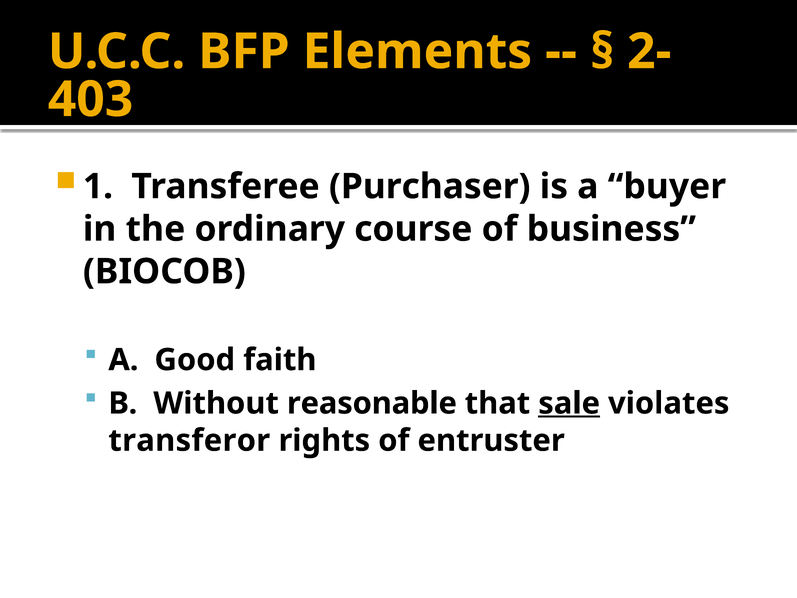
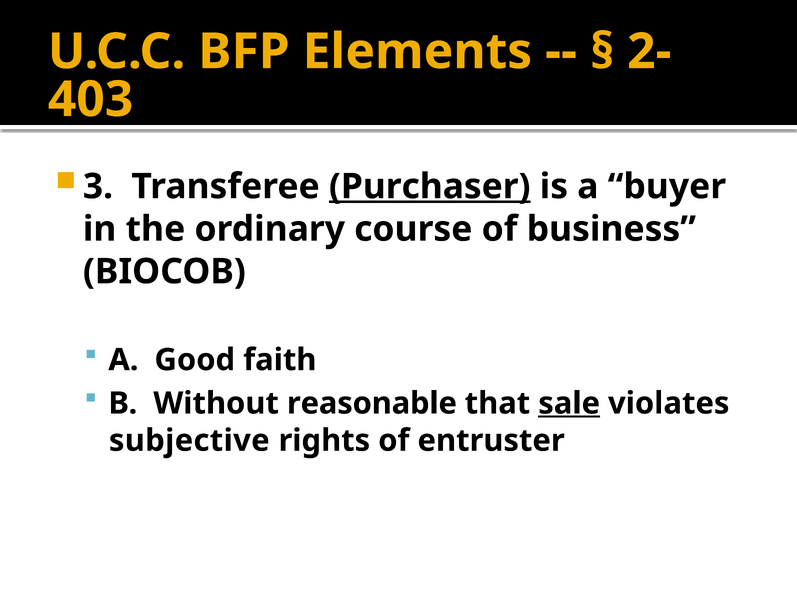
1: 1 -> 3
Purchaser underline: none -> present
transferor: transferor -> subjective
